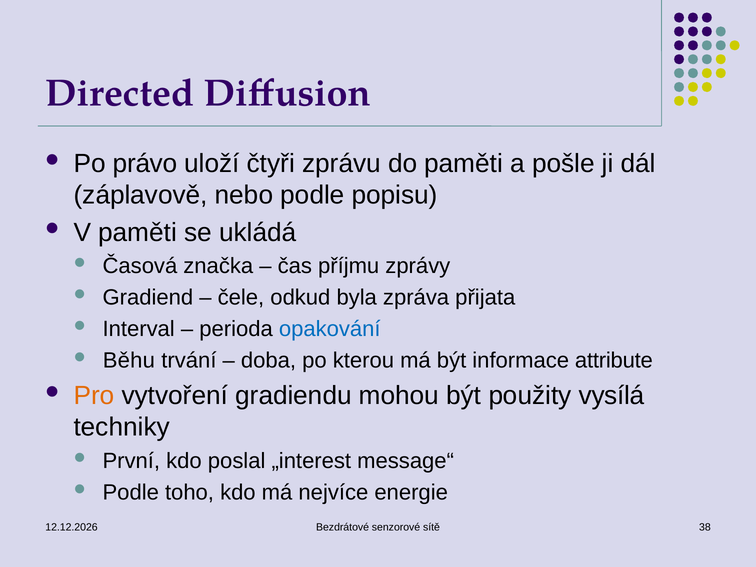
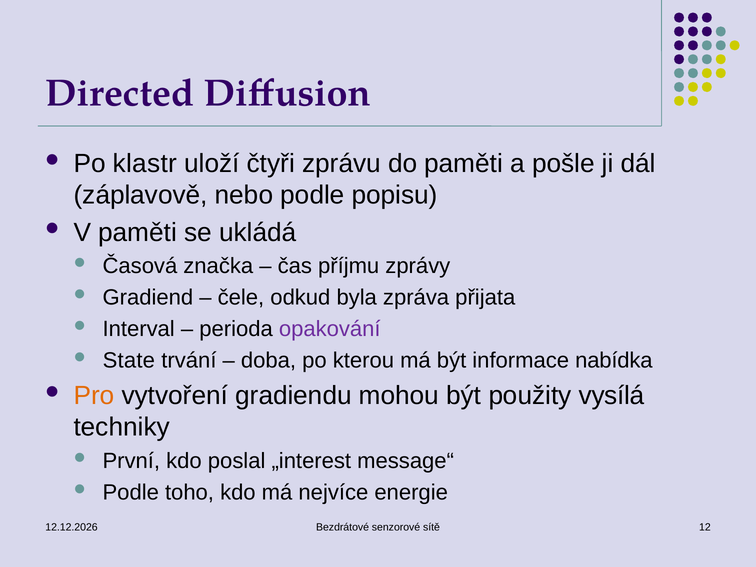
právo: právo -> klastr
opakování colour: blue -> purple
Běhu: Běhu -> State
attribute: attribute -> nabídka
38: 38 -> 12
